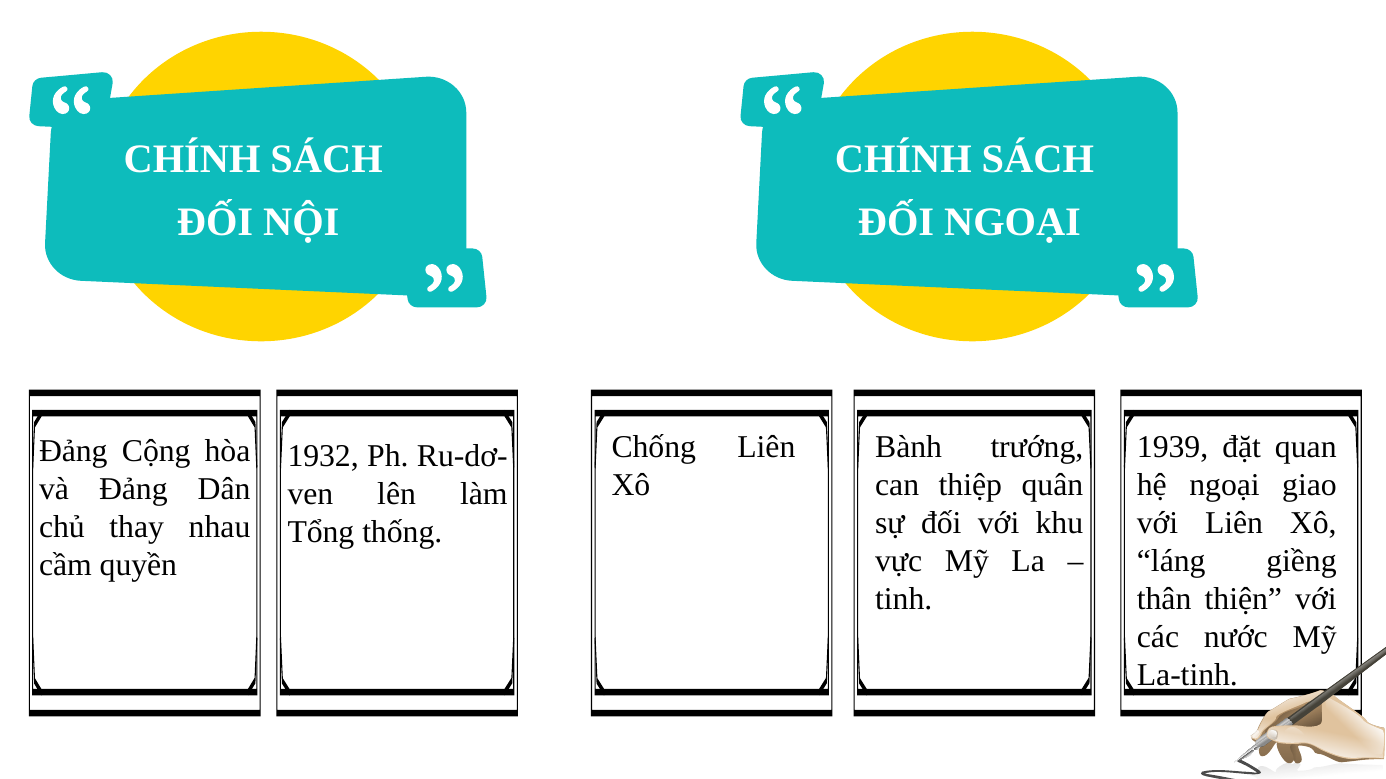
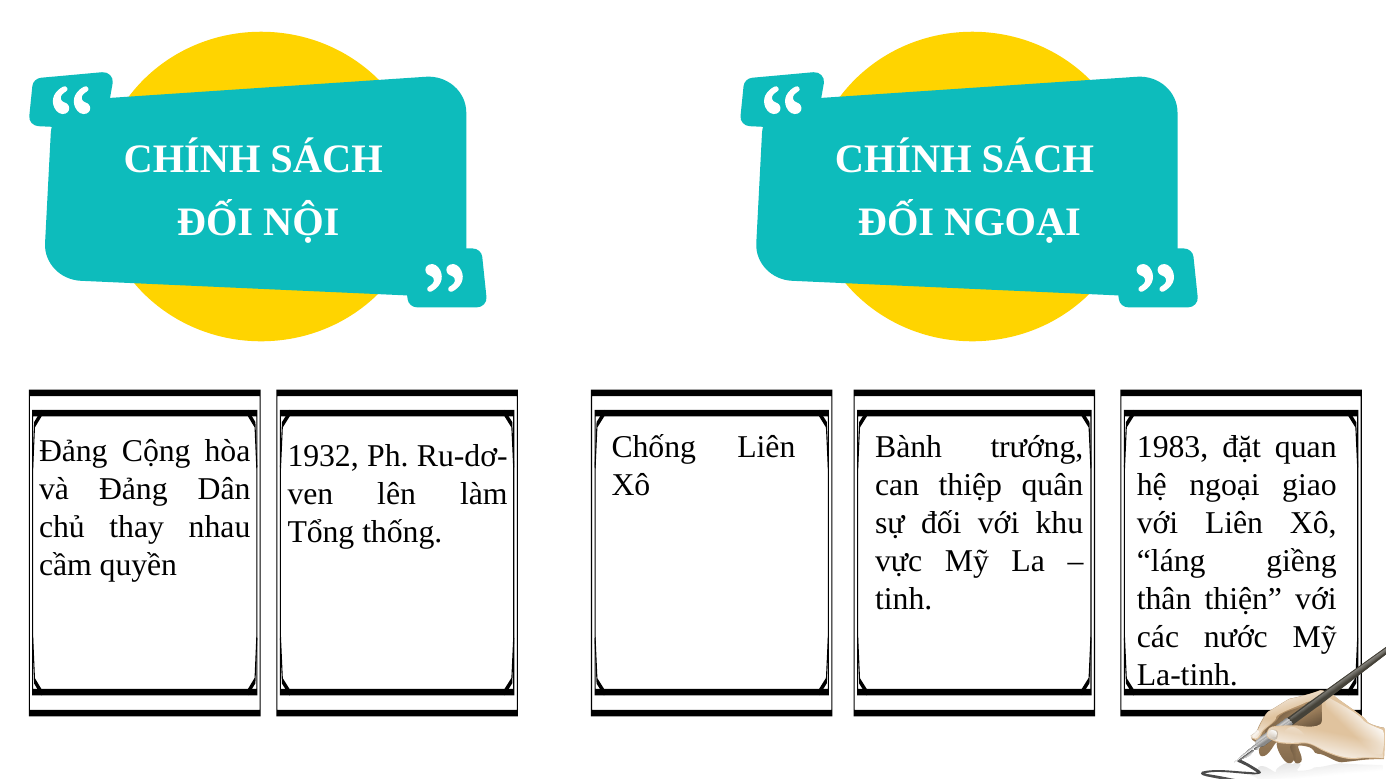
1939: 1939 -> 1983
